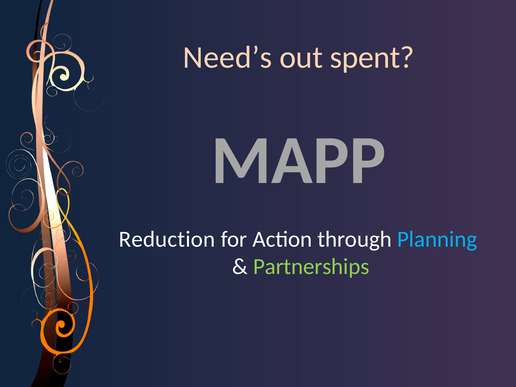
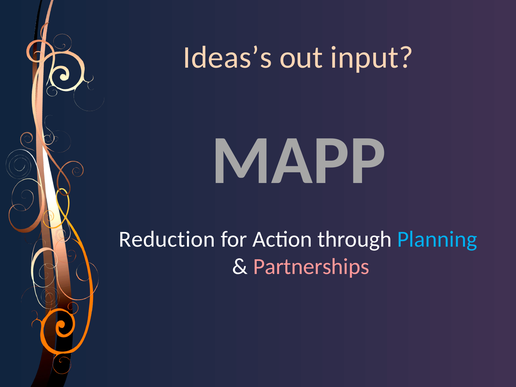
Need’s: Need’s -> Ideas’s
spent: spent -> input
Partnerships colour: light green -> pink
